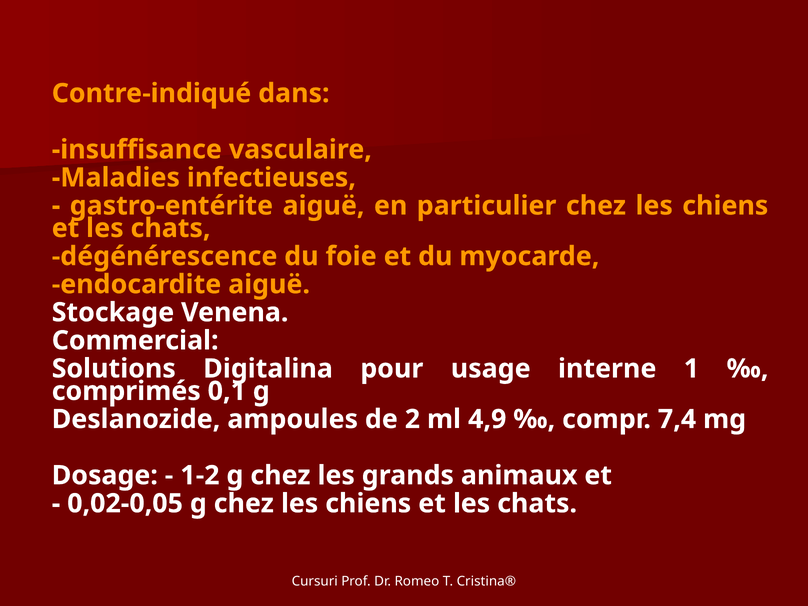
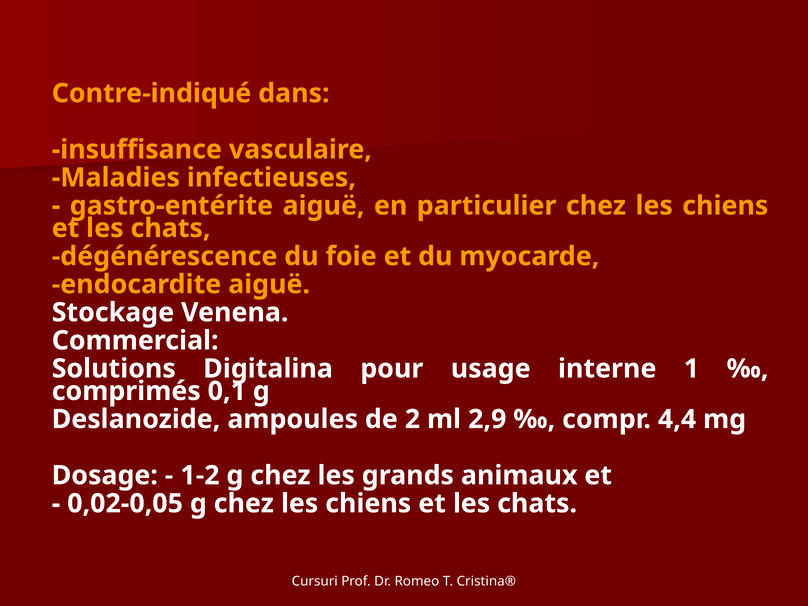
4,9: 4,9 -> 2,9
7,4: 7,4 -> 4,4
